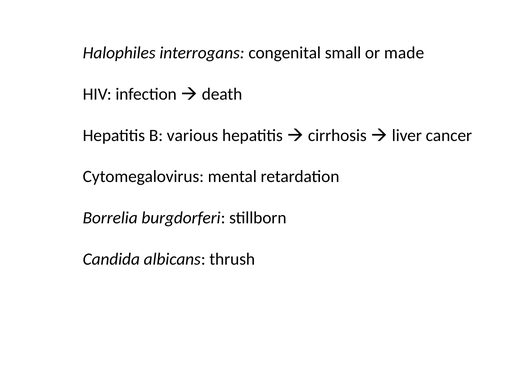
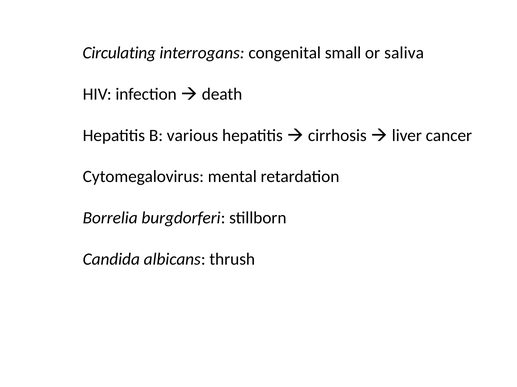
Halophiles: Halophiles -> Circulating
made: made -> saliva
